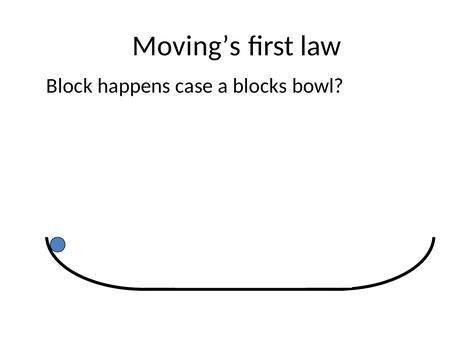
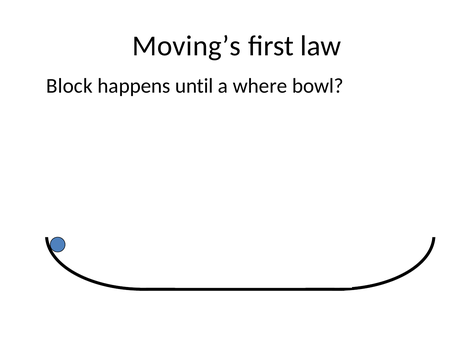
case: case -> until
blocks: blocks -> where
